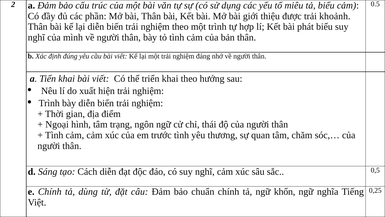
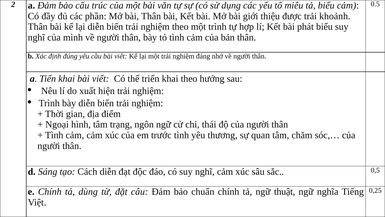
khốn: khốn -> thuật
